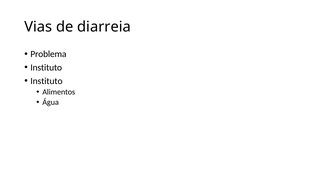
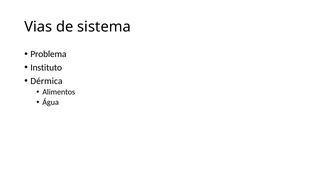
diarreia: diarreia -> sistema
Instituto at (46, 81): Instituto -> Dérmica
